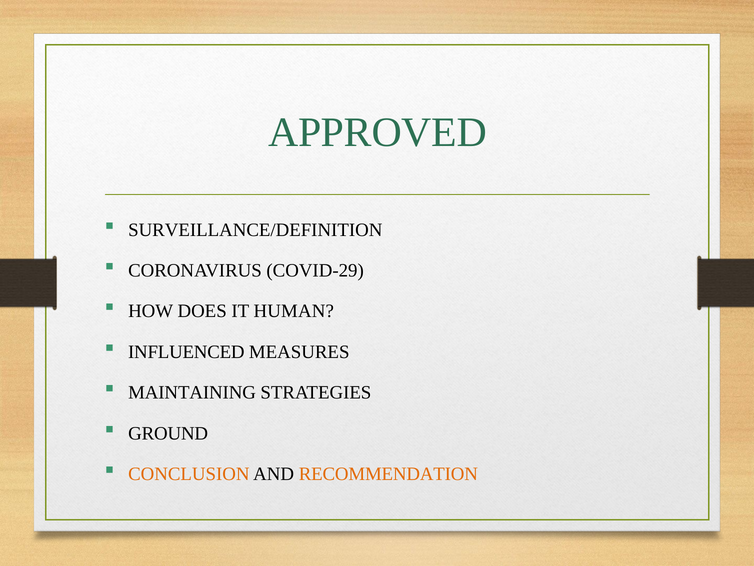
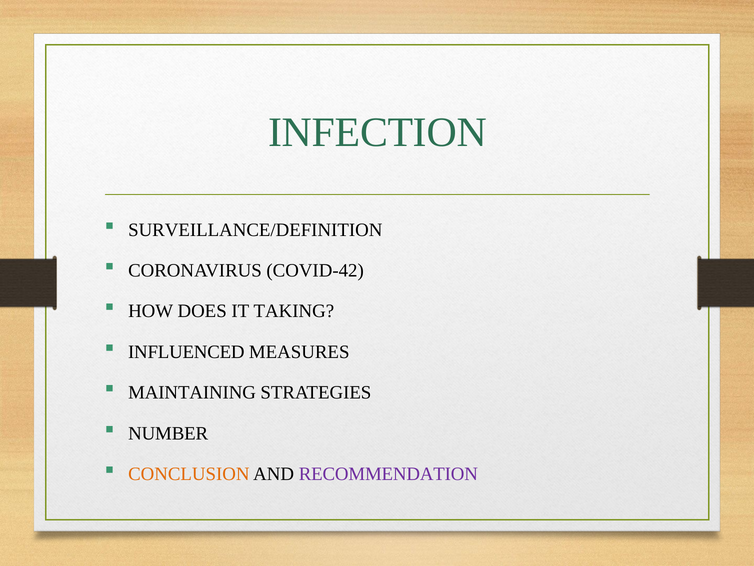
APPROVED: APPROVED -> INFECTION
COVID-29: COVID-29 -> COVID-42
HUMAN: HUMAN -> TAKING
GROUND: GROUND -> NUMBER
RECOMMENDATION colour: orange -> purple
